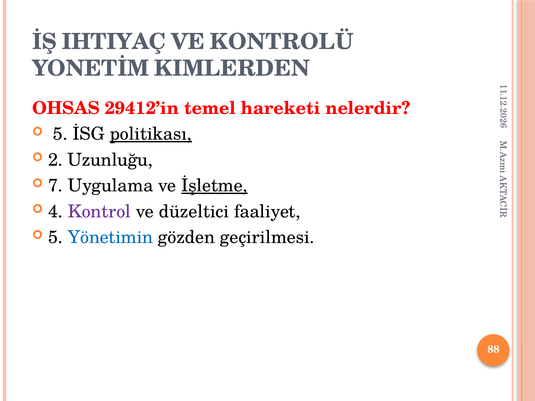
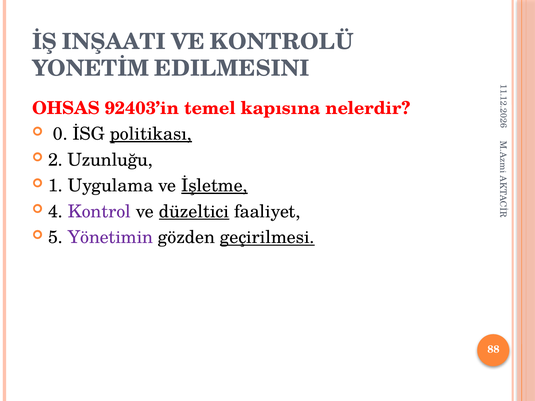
IHTIYAÇ: IHTIYAÇ -> INŞAATI
KIMLERDEN: KIMLERDEN -> EDILMESINI
29412’in: 29412’in -> 92403’in
hareketi: hareketi -> kapısına
5 at (60, 134): 5 -> 0
7 at (56, 186): 7 -> 1
düzeltici underline: none -> present
Yönetimin colour: blue -> purple
geçirilmesi underline: none -> present
